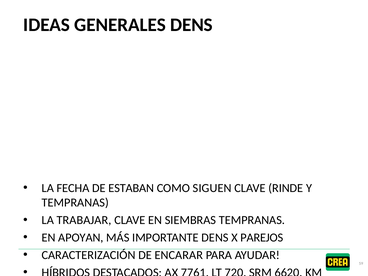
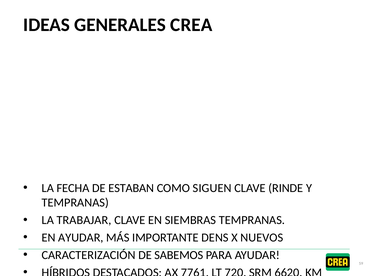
GENERALES DENS: DENS -> CREA
EN APOYAN: APOYAN -> AYUDAR
X PAREJOS: PAREJOS -> NUEVOS
ENCARAR: ENCARAR -> SABEMOS
